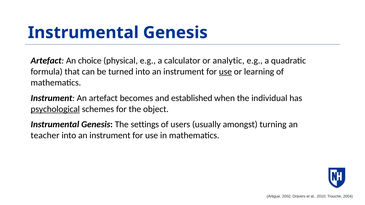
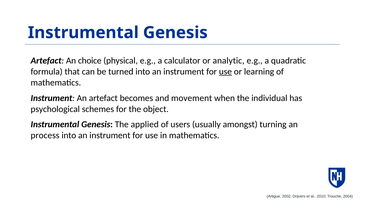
established: established -> movement
psychological underline: present -> none
settings: settings -> applied
teacher: teacher -> process
